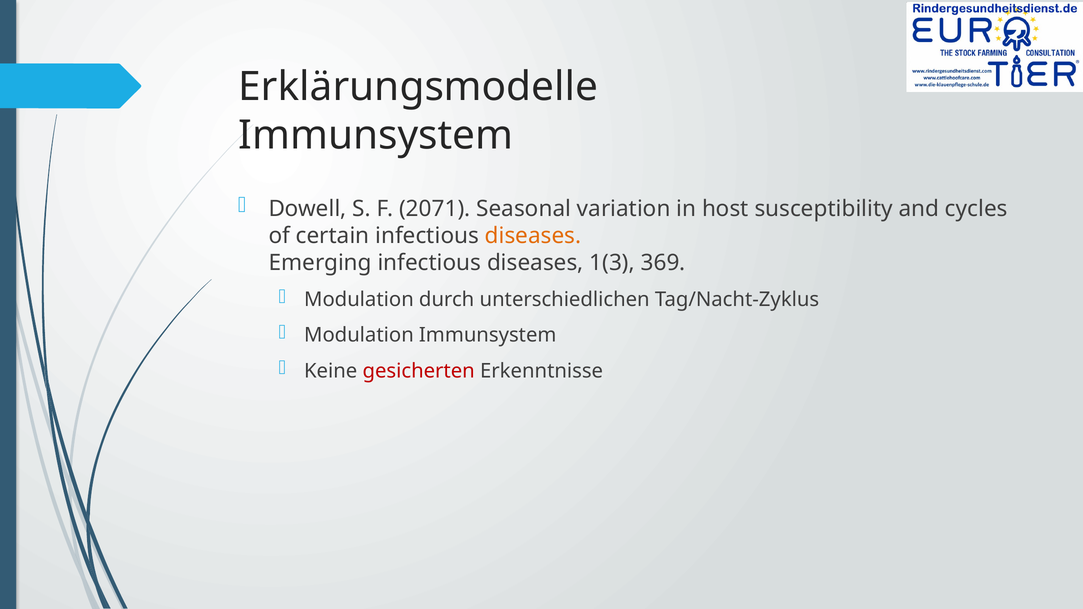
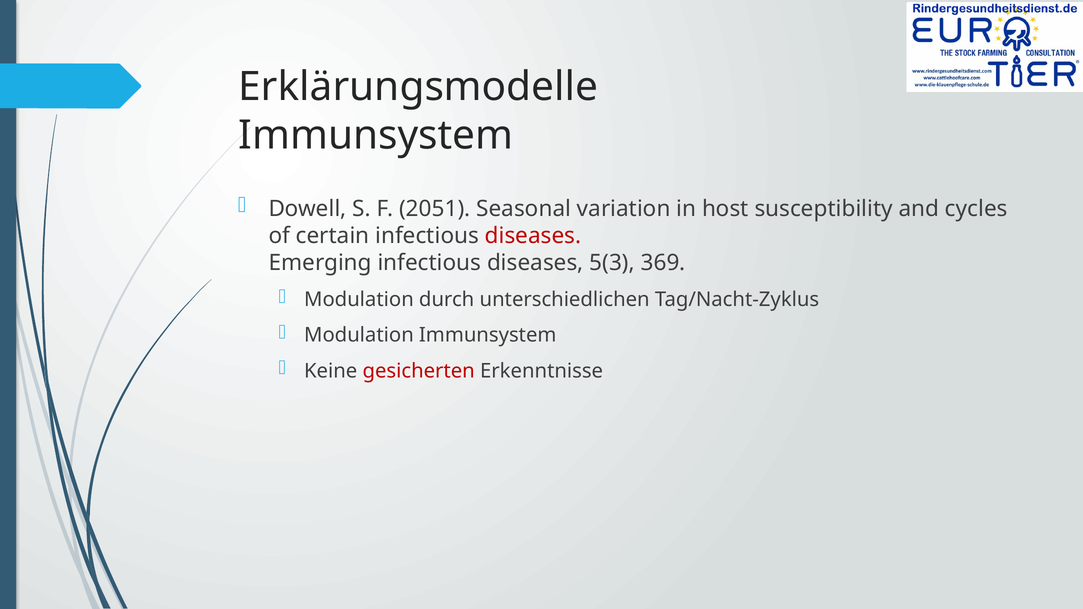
2071: 2071 -> 2051
diseases at (533, 236) colour: orange -> red
1(3: 1(3 -> 5(3
